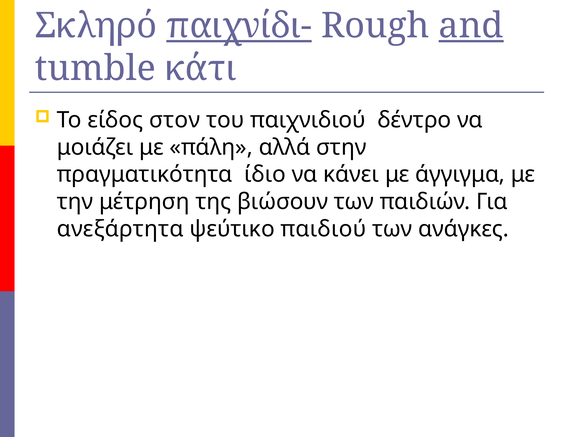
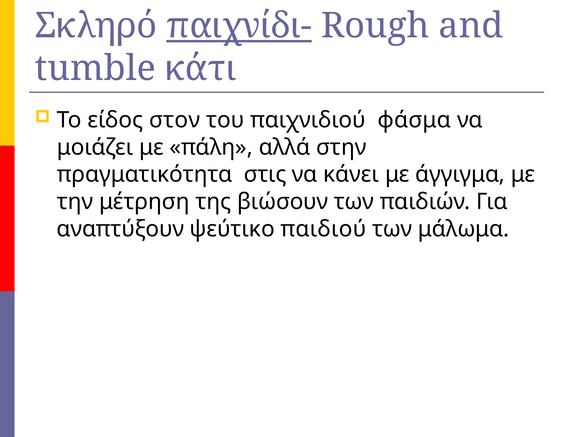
and underline: present -> none
δέντρο: δέντρο -> φάσμα
ίδιο: ίδιο -> στις
ανεξάρτητα: ανεξάρτητα -> αναπτύξουν
ανάγκες: ανάγκες -> μάλωμα
